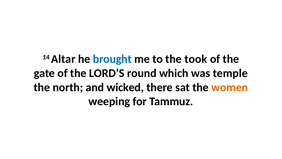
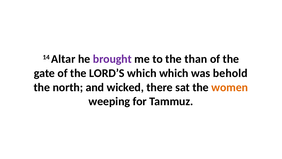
brought colour: blue -> purple
took: took -> than
LORD’S round: round -> which
temple: temple -> behold
